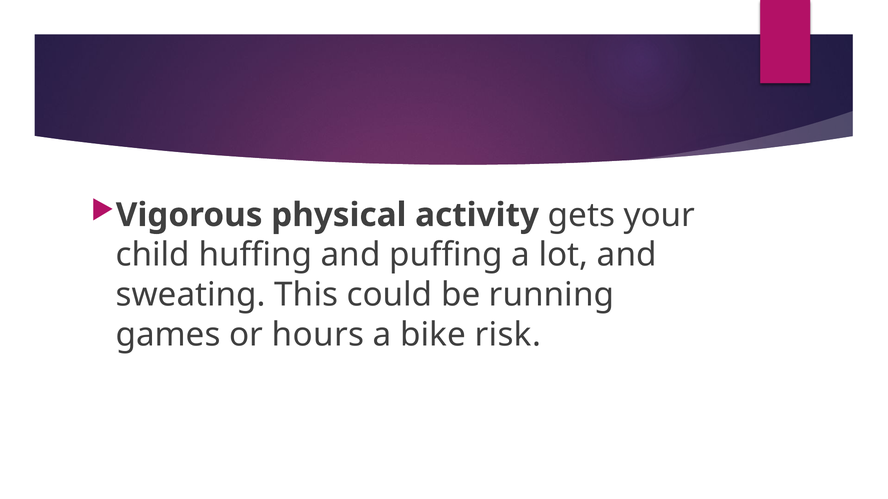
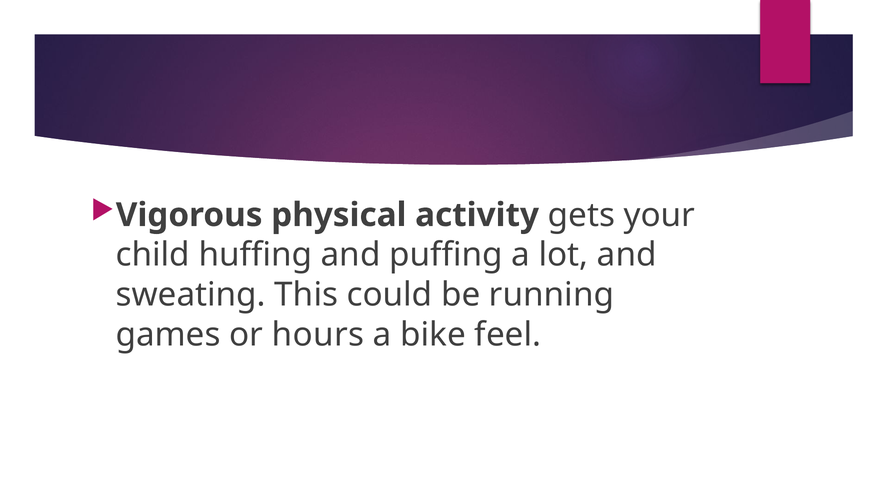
risk: risk -> feel
